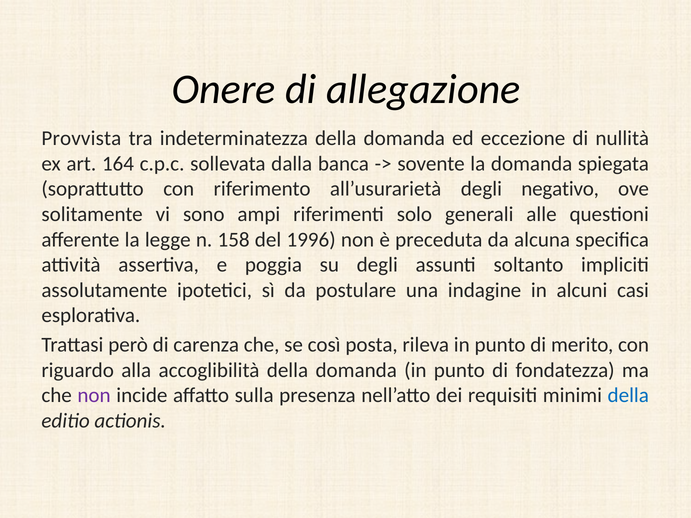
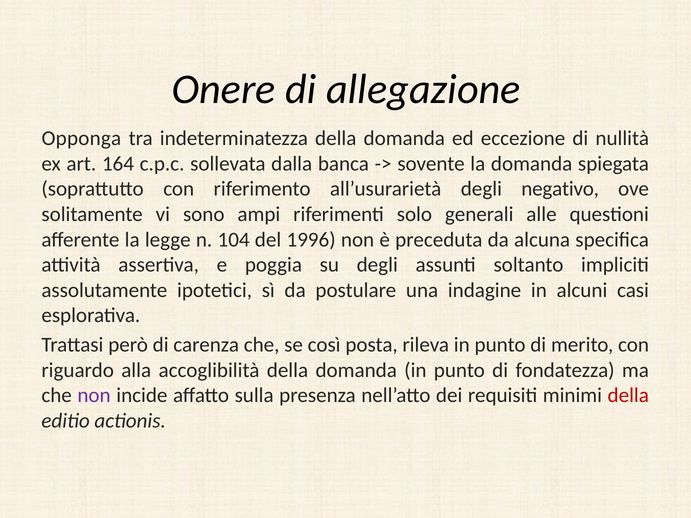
Provvista: Provvista -> Opponga
158: 158 -> 104
della at (628, 396) colour: blue -> red
